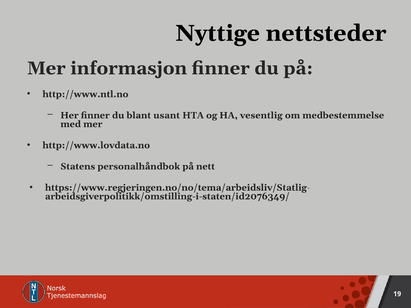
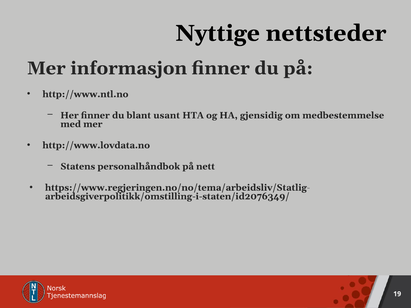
vesentlig: vesentlig -> gjensidig
